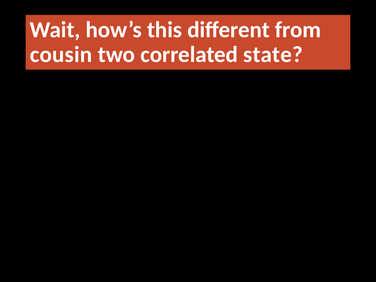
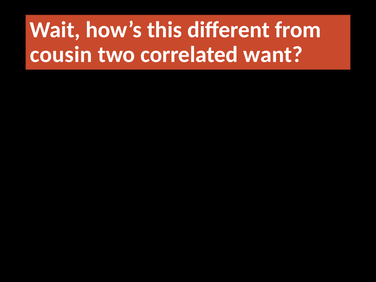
state: state -> want
